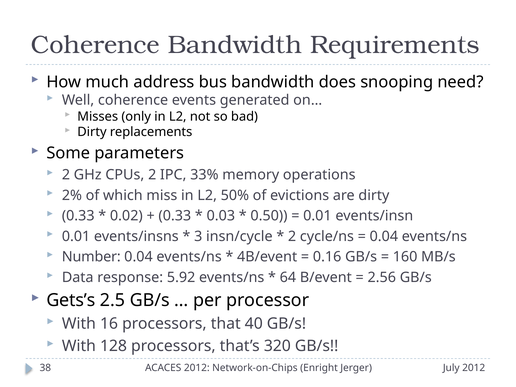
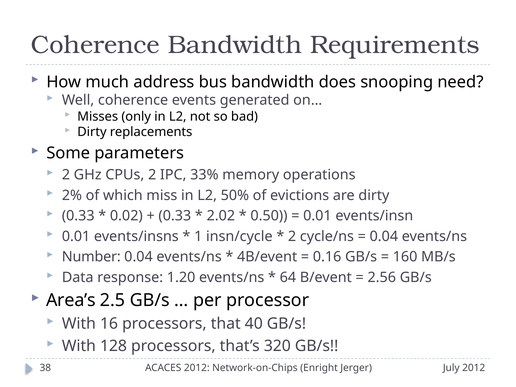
0.03: 0.03 -> 2.02
3: 3 -> 1
5.92: 5.92 -> 1.20
Gets’s: Gets’s -> Area’s
